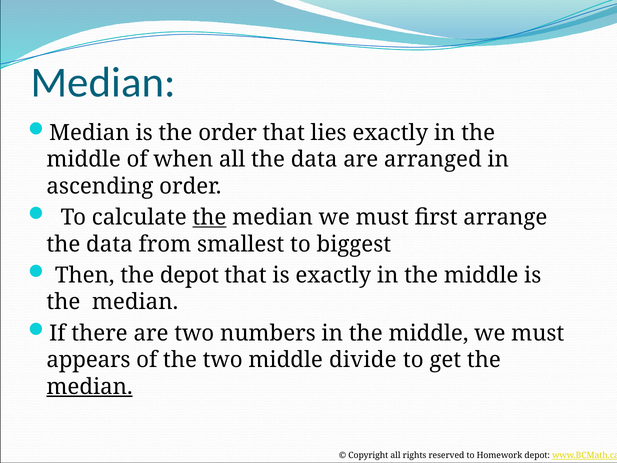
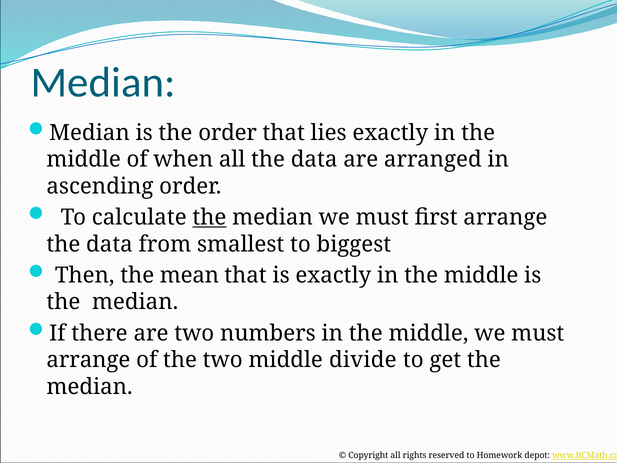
the depot: depot -> mean
appears at (88, 360): appears -> arrange
median at (90, 387) underline: present -> none
